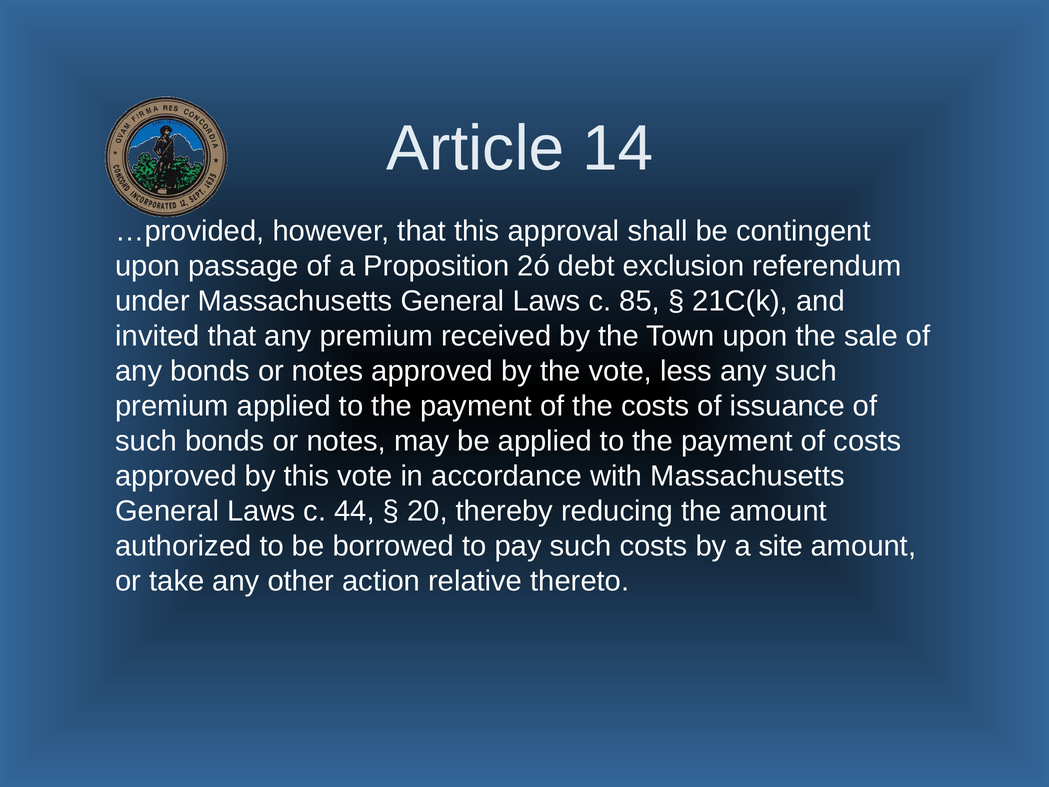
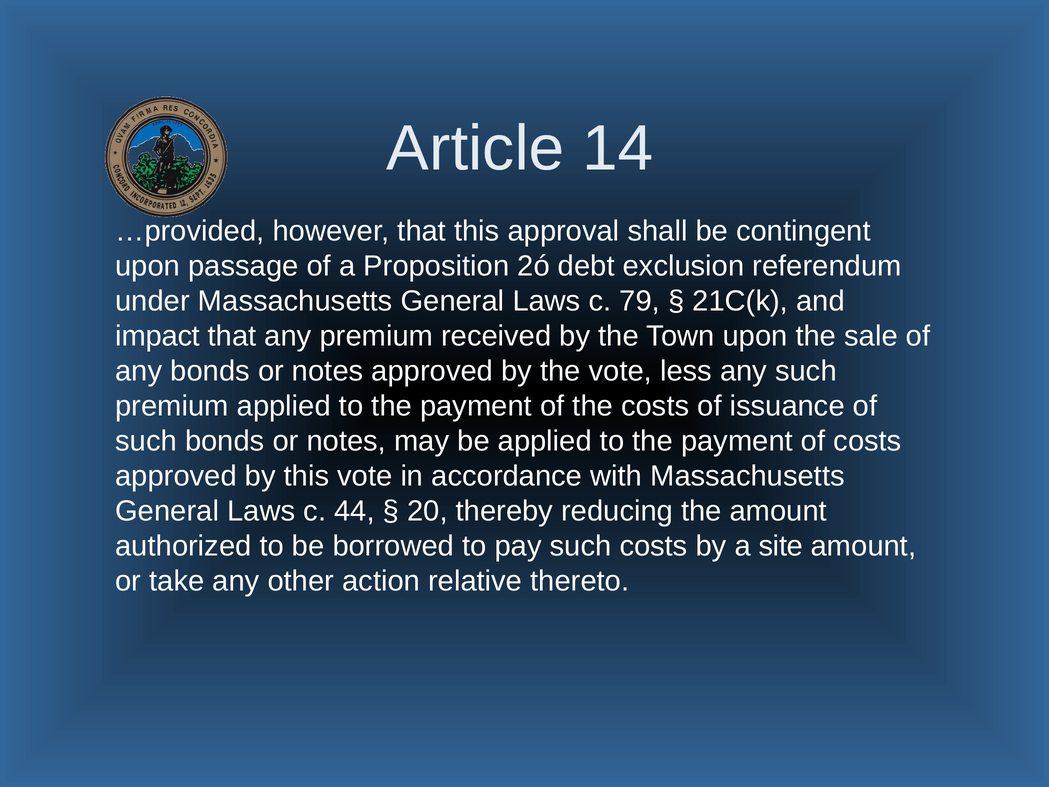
85: 85 -> 79
invited: invited -> impact
